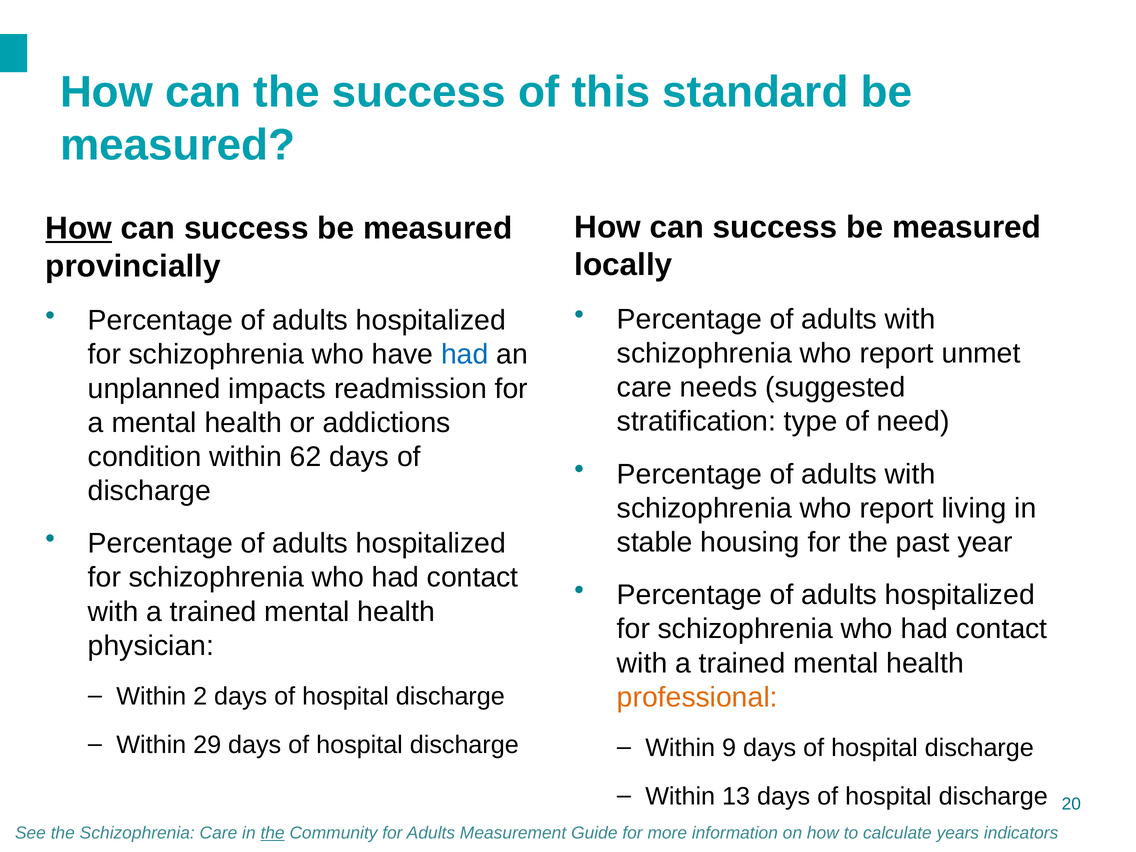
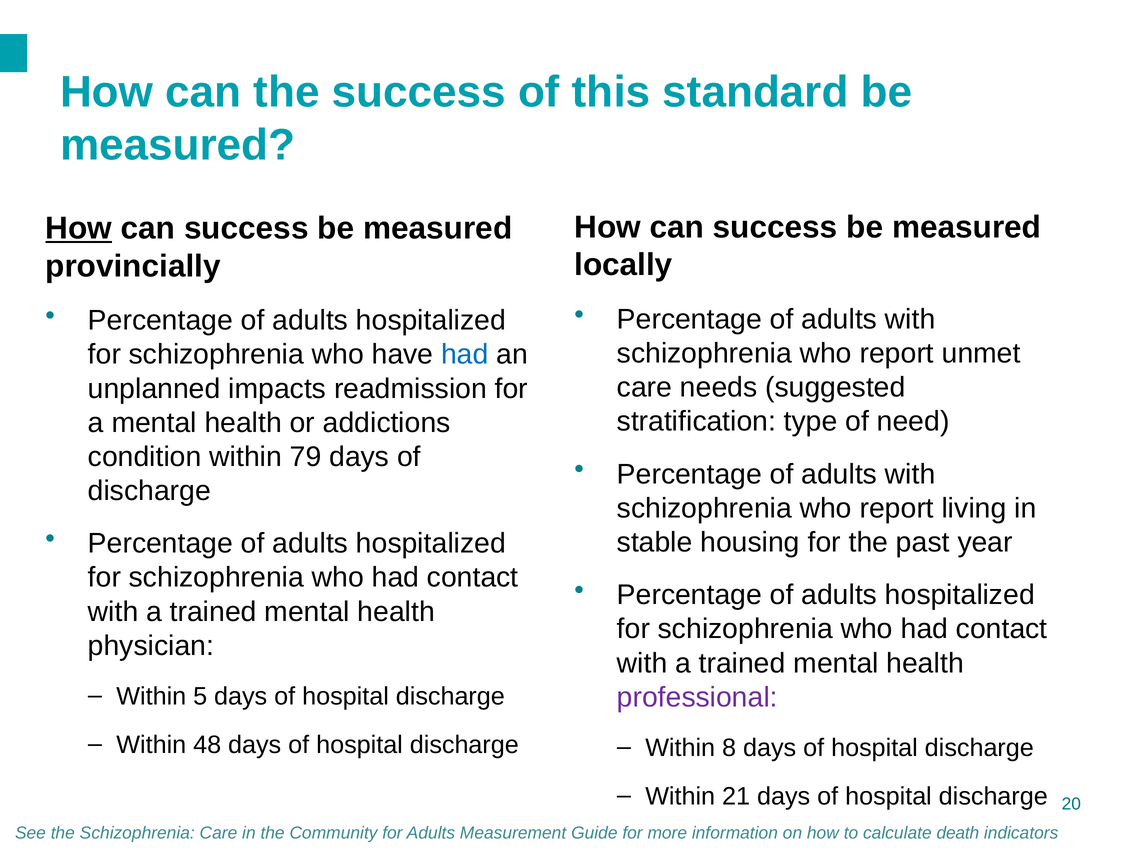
62: 62 -> 79
2: 2 -> 5
professional colour: orange -> purple
29: 29 -> 48
9: 9 -> 8
13: 13 -> 21
the at (273, 833) underline: present -> none
years: years -> death
